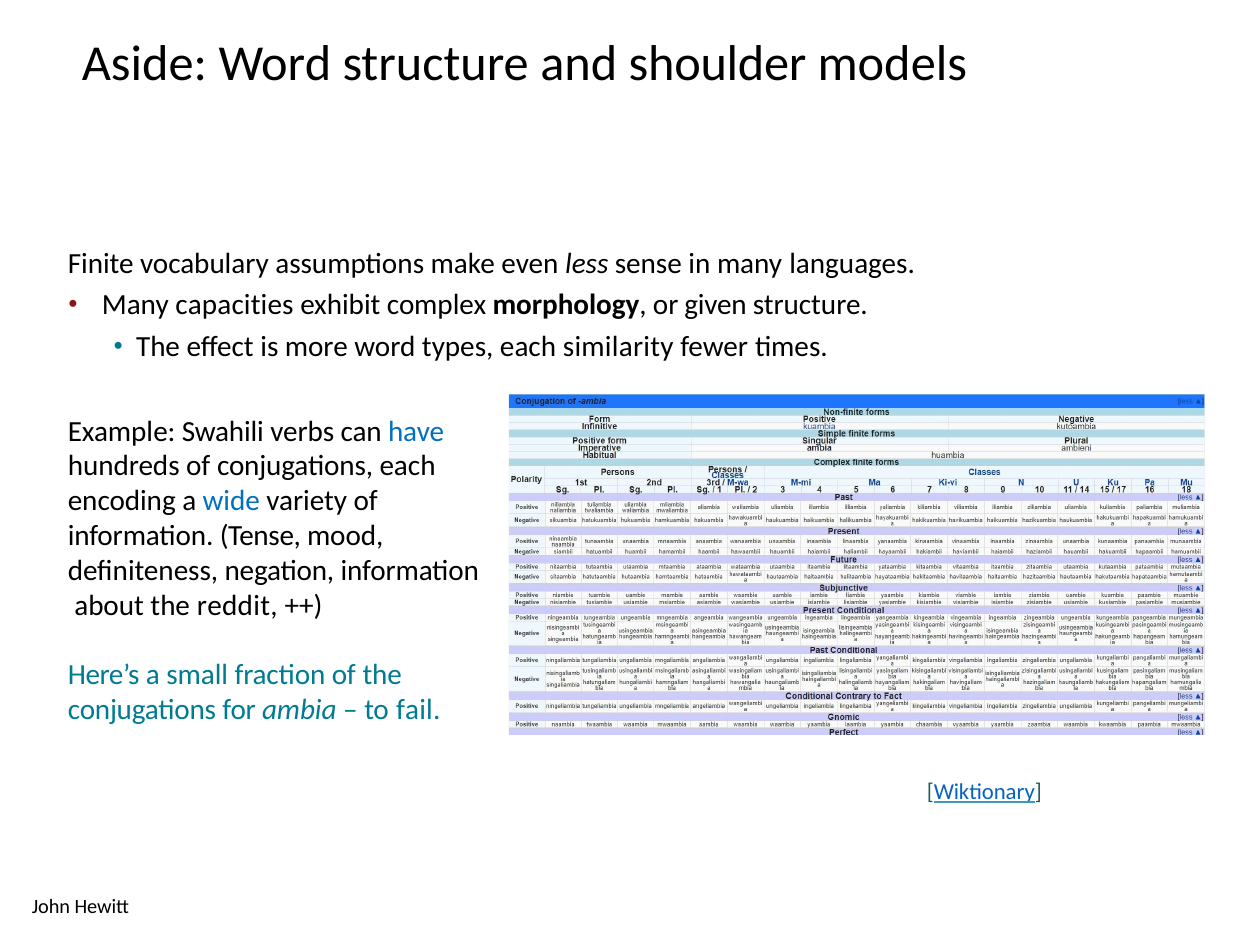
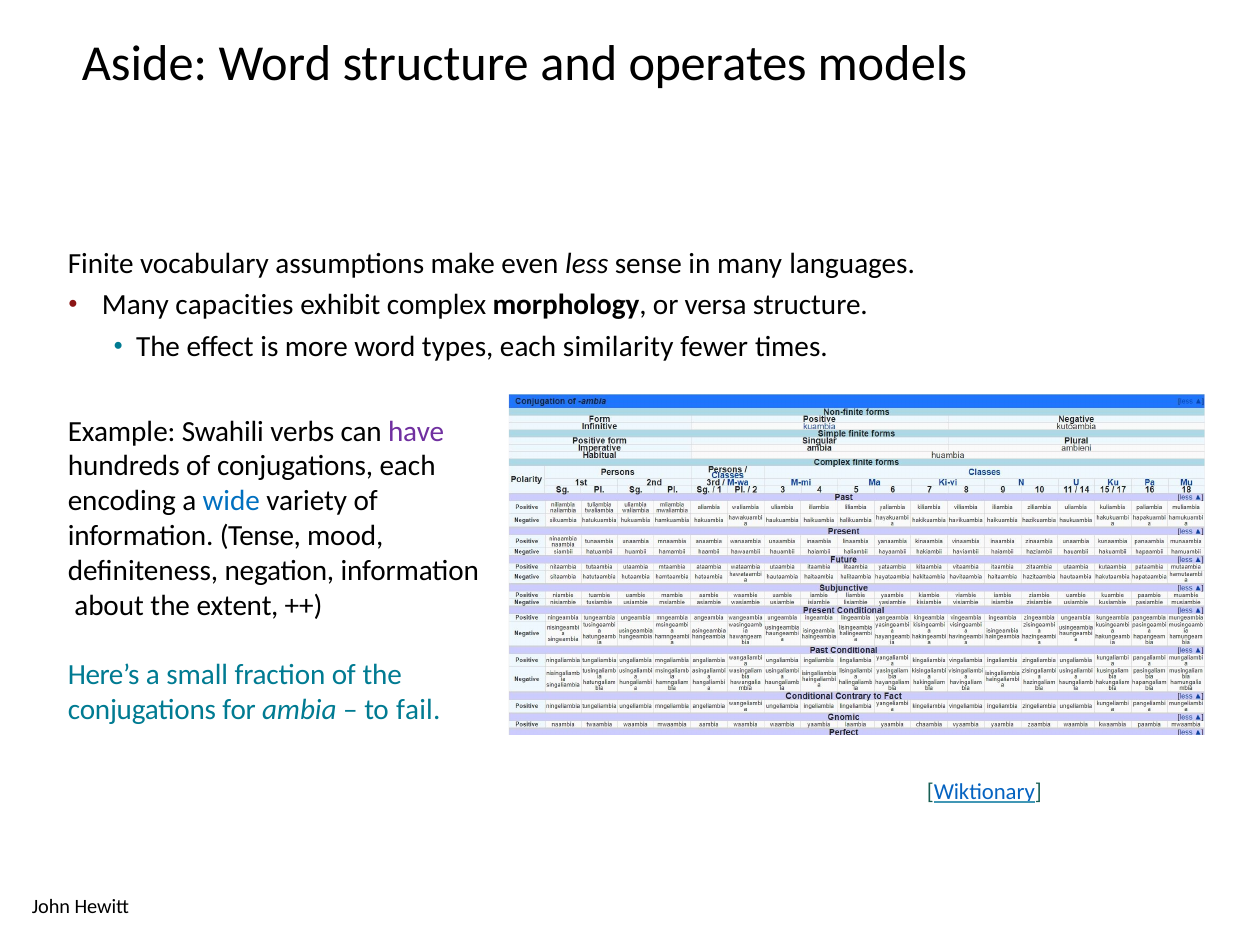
shoulder: shoulder -> operates
given: given -> versa
have colour: blue -> purple
reddit: reddit -> extent
